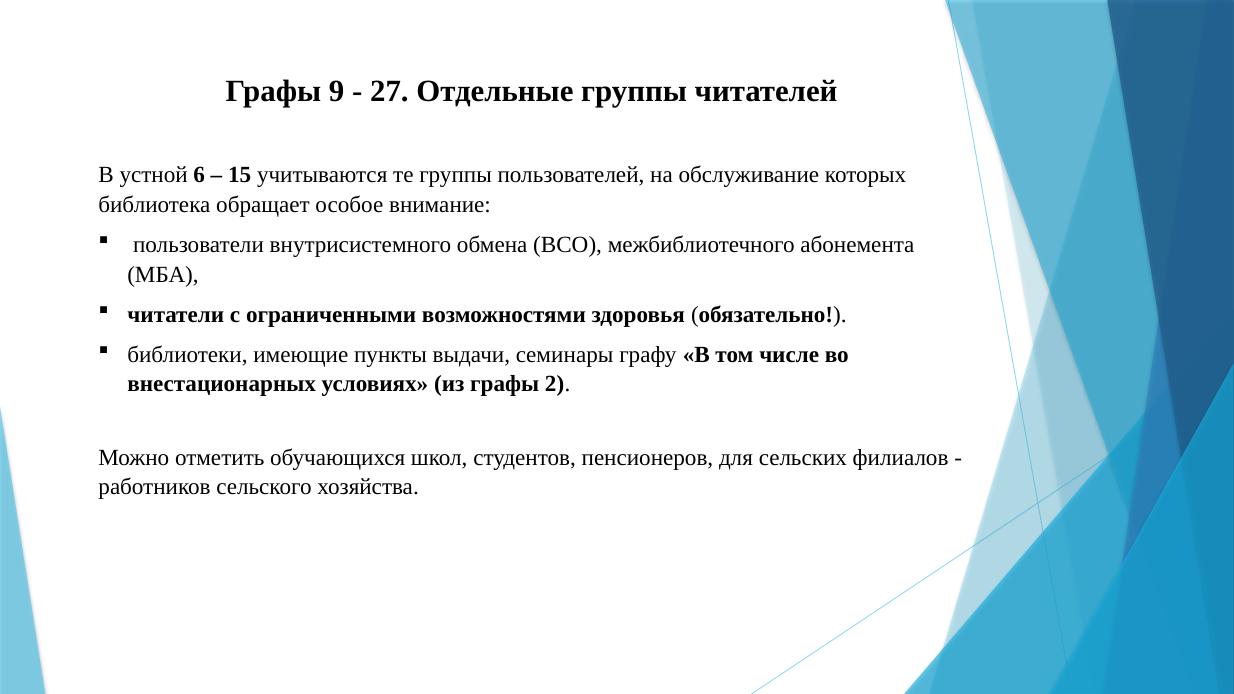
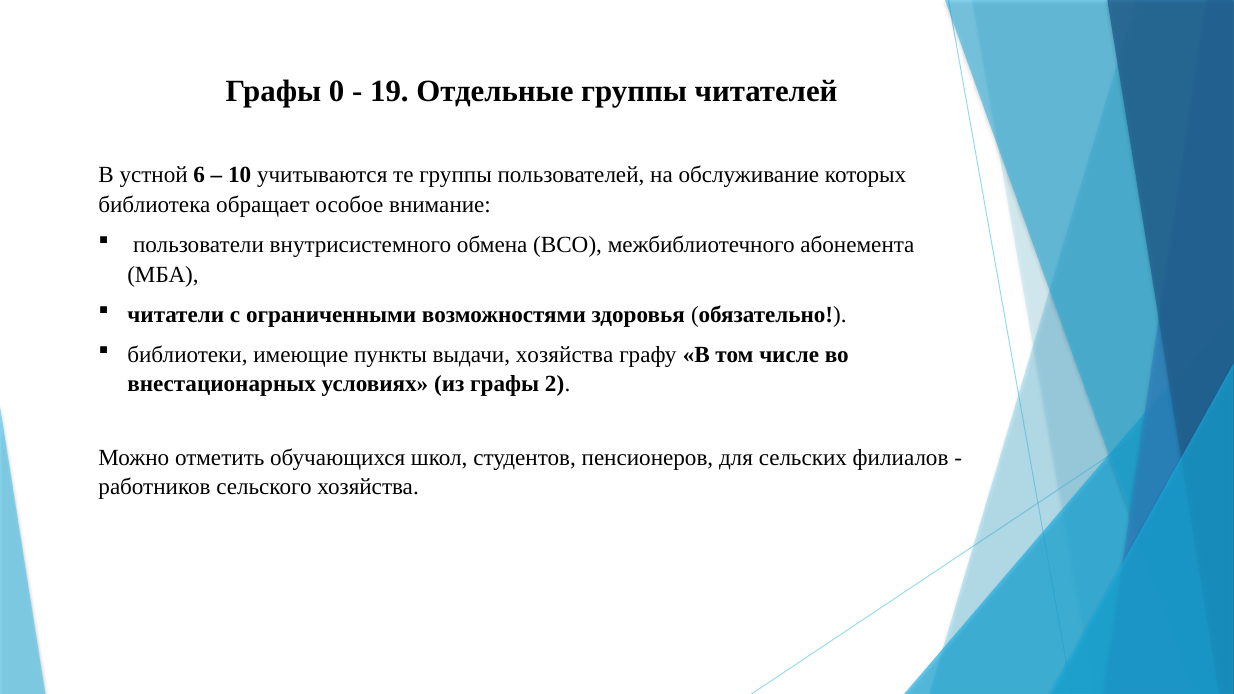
9: 9 -> 0
27: 27 -> 19
15: 15 -> 10
выдачи семинары: семинары -> хозяйства
